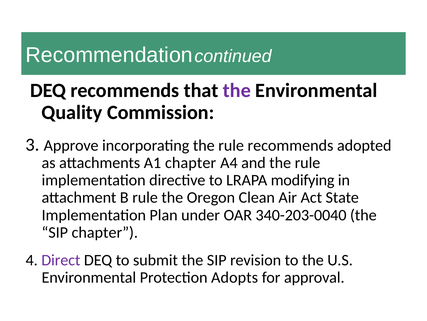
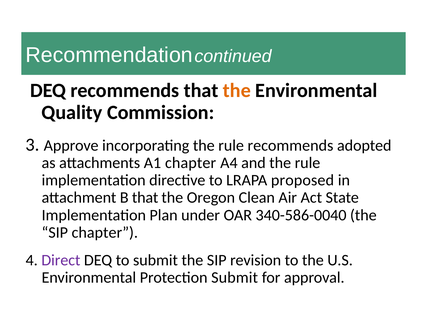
the at (237, 90) colour: purple -> orange
modifying: modifying -> proposed
B rule: rule -> that
340-203-0040: 340-203-0040 -> 340-586-0040
Protection Adopts: Adopts -> Submit
